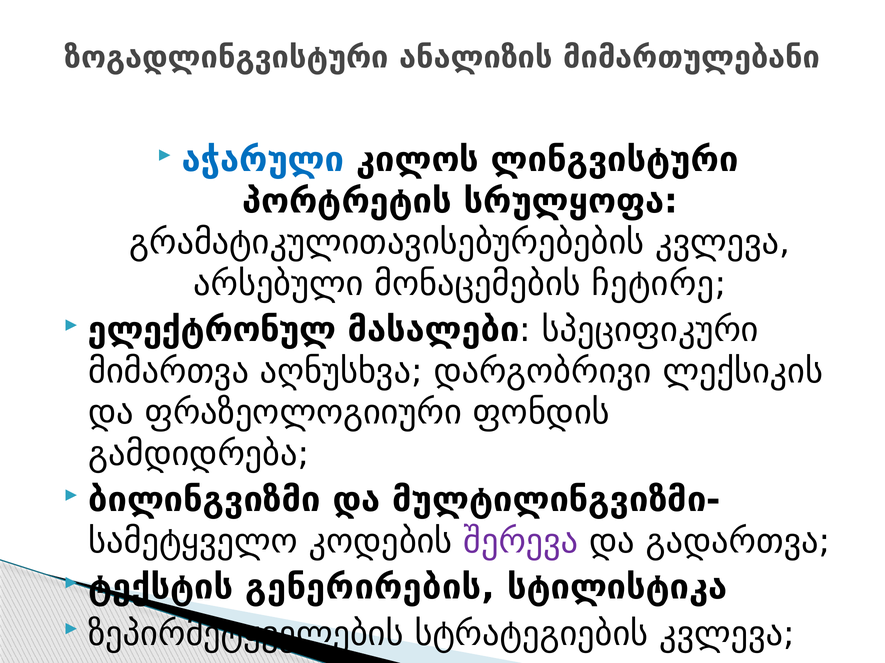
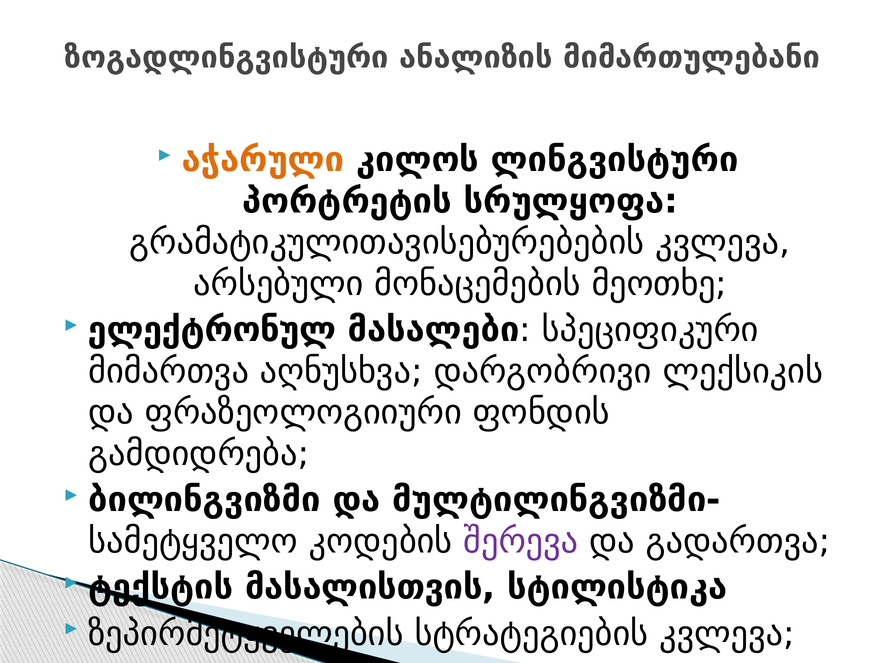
აჭარული colour: blue -> orange
ჩეტირე: ჩეტირე -> მეოთხე
გენერირების: გენერირების -> მასალისთვის
